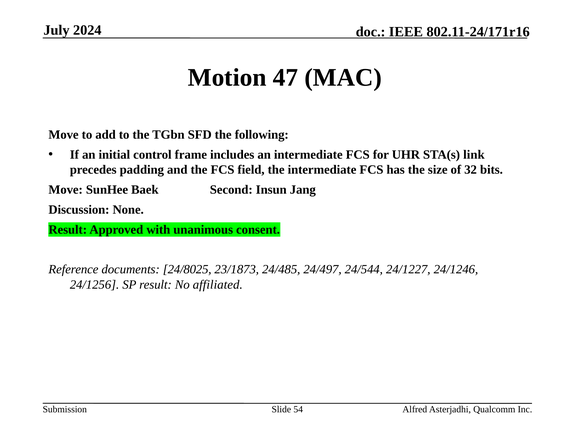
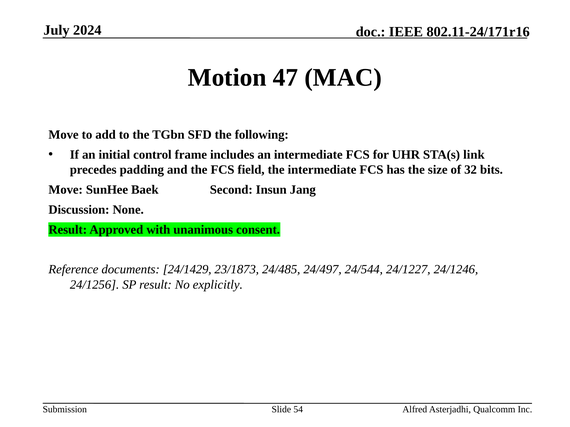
24/8025: 24/8025 -> 24/1429
affiliated: affiliated -> explicitly
